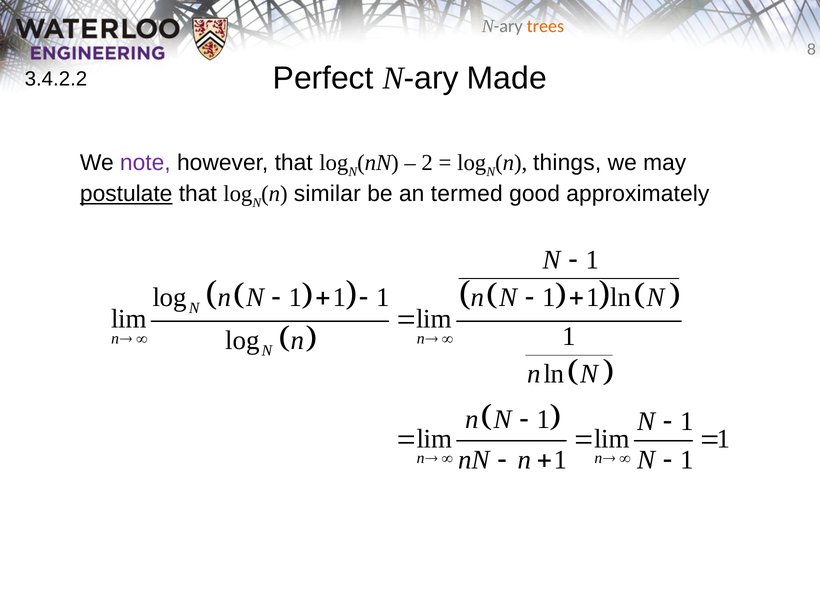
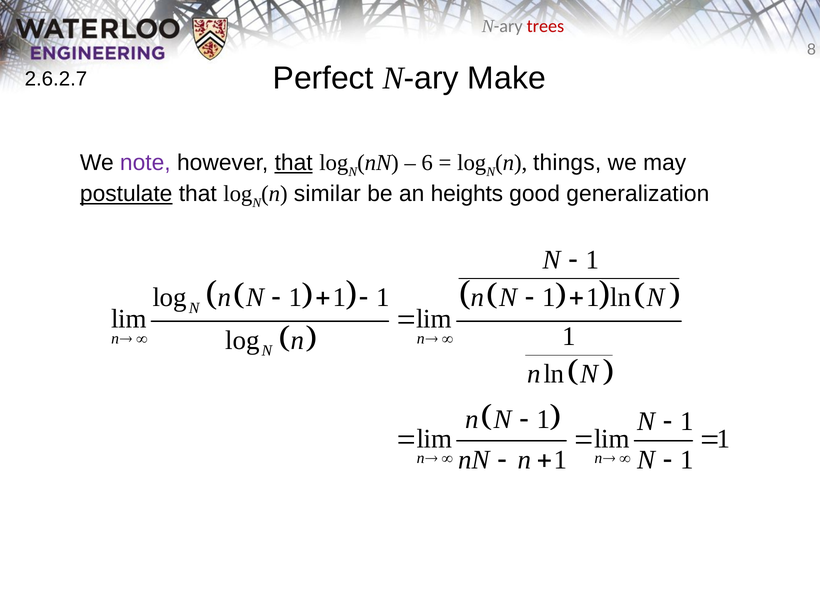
trees colour: orange -> red
Made: Made -> Make
3.4.2.2: 3.4.2.2 -> 2.6.2.7
that at (294, 163) underline: none -> present
2: 2 -> 6
termed: termed -> heights
approximately: approximately -> generalization
